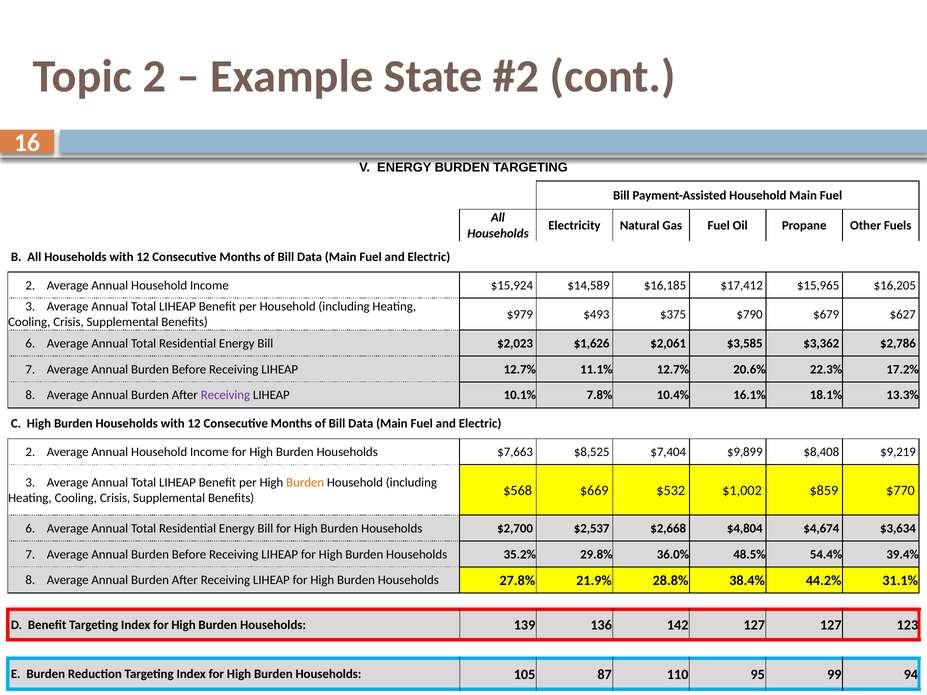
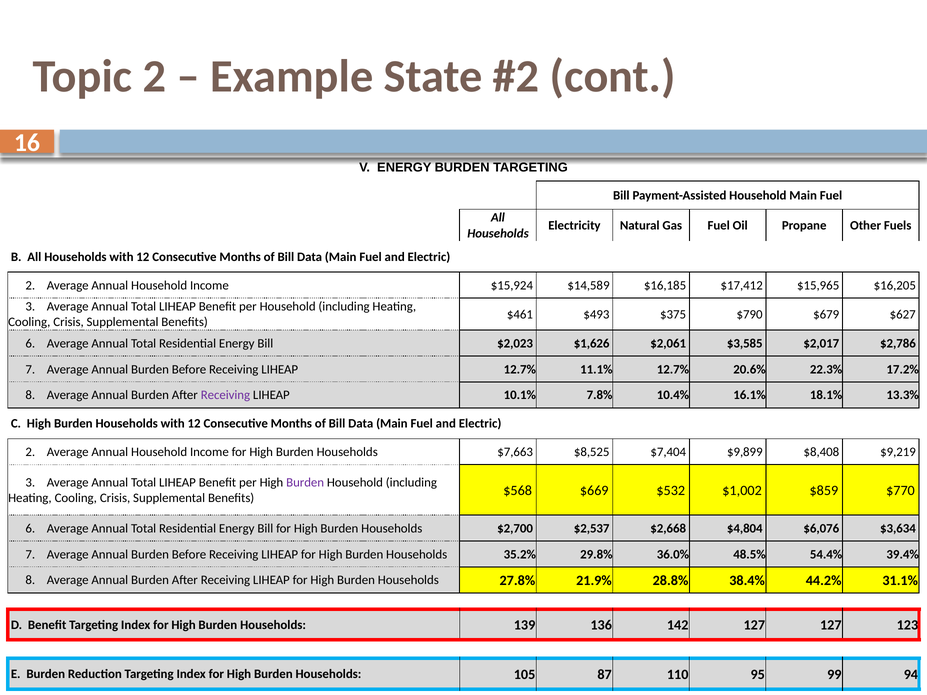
$979: $979 -> $461
$3,362: $3,362 -> $2,017
Burden at (305, 483) colour: orange -> purple
$4,674: $4,674 -> $6,076
